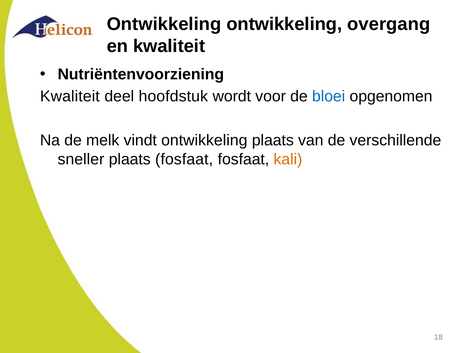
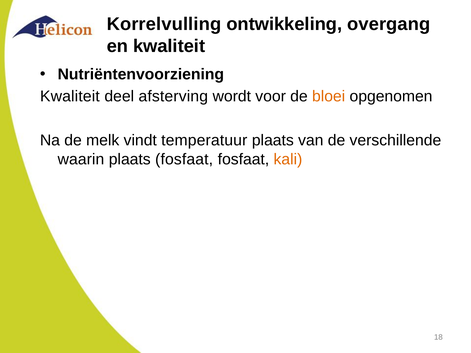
Ontwikkeling at (164, 24): Ontwikkeling -> Korrelvulling
hoofdstuk: hoofdstuk -> afsterving
bloei colour: blue -> orange
vindt ontwikkeling: ontwikkeling -> temperatuur
sneller: sneller -> waarin
